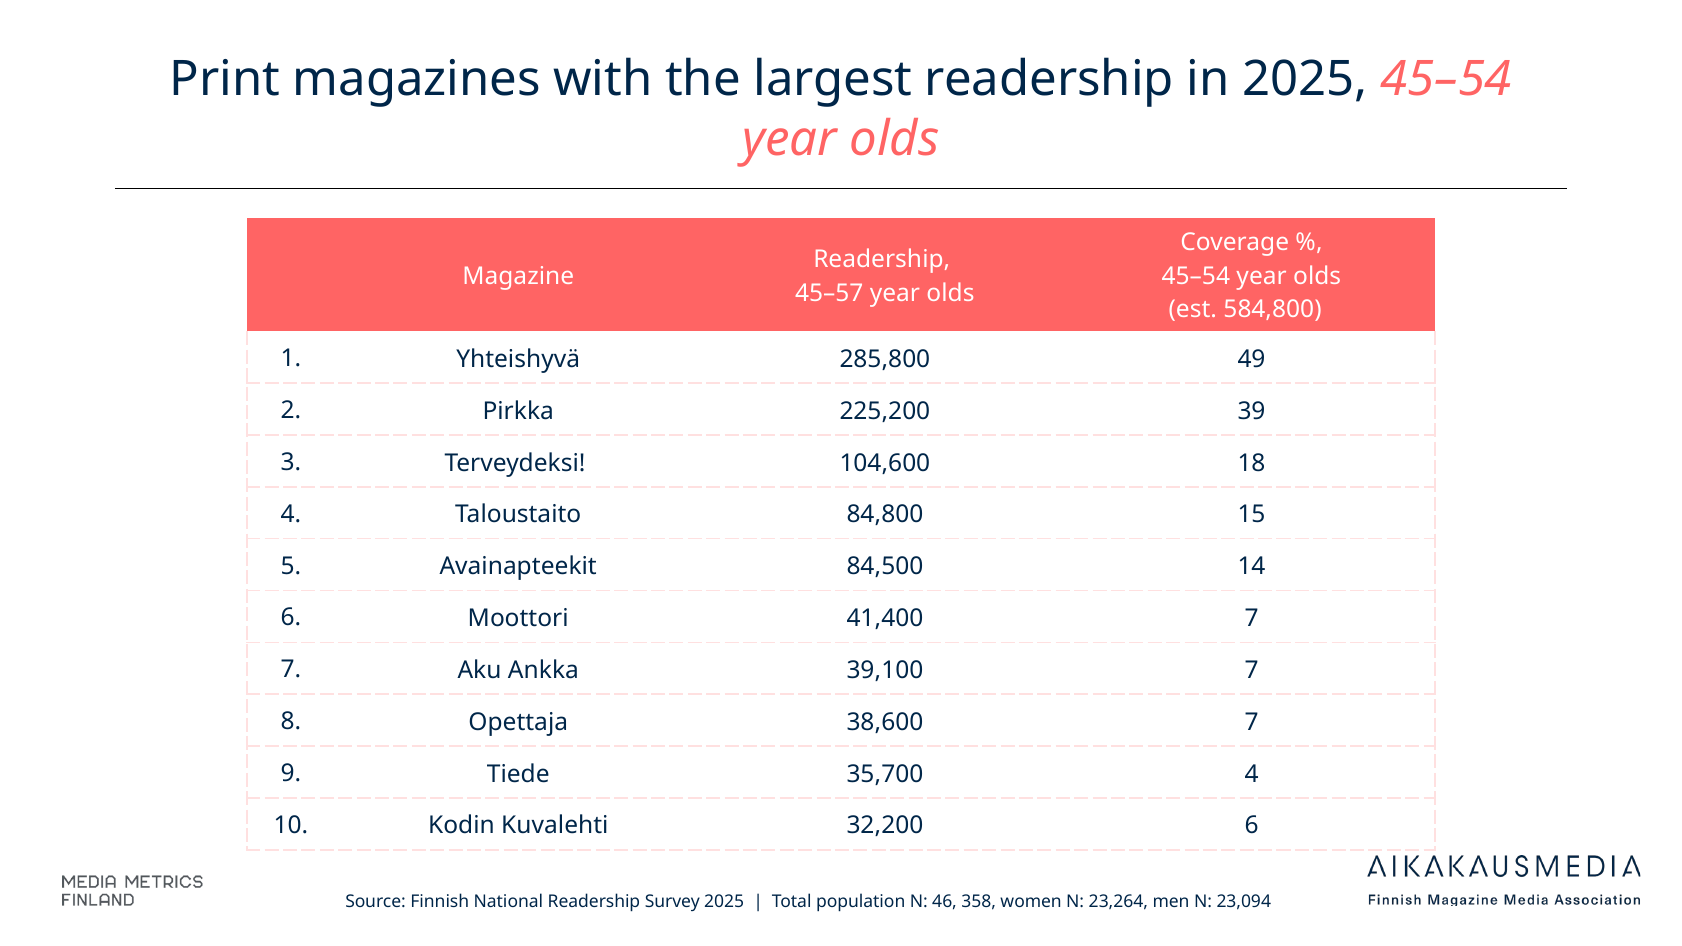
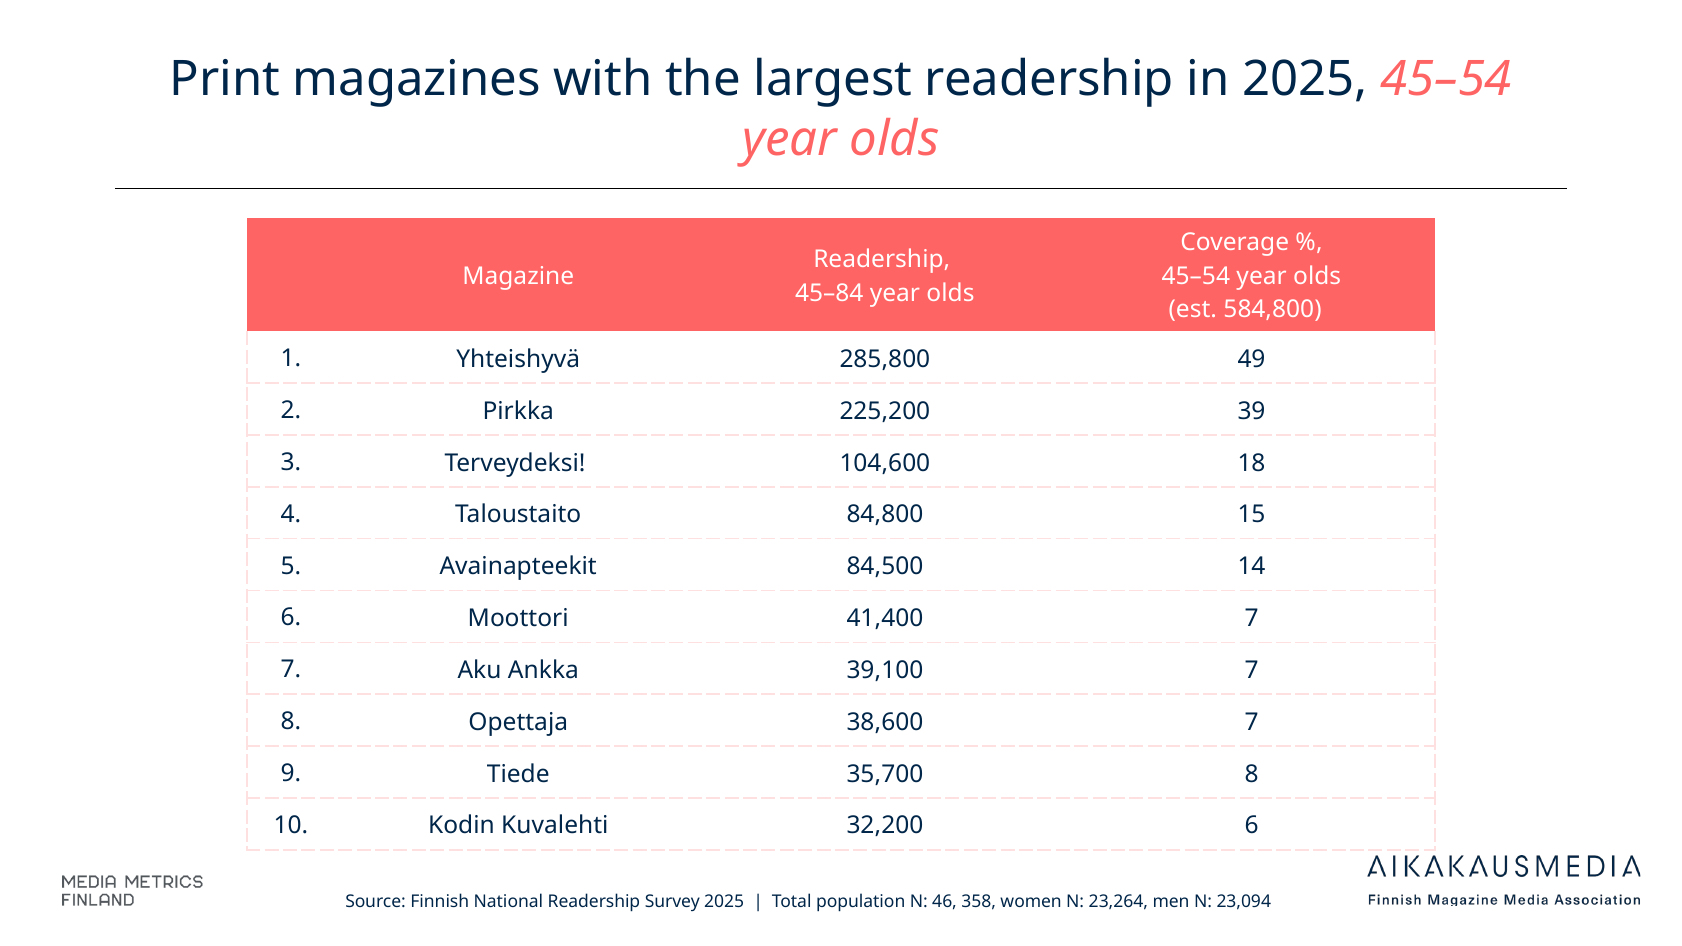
45–57: 45–57 -> 45–84
35,700 4: 4 -> 8
